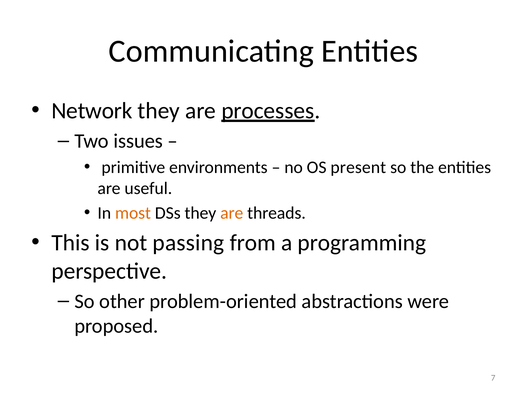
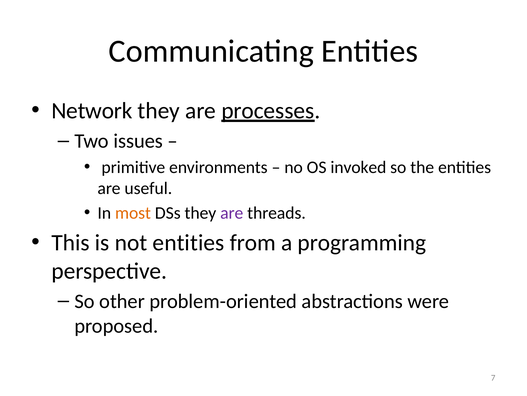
present: present -> invoked
are at (232, 213) colour: orange -> purple
not passing: passing -> entities
